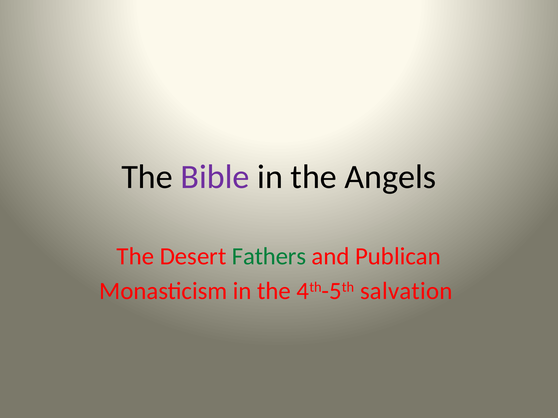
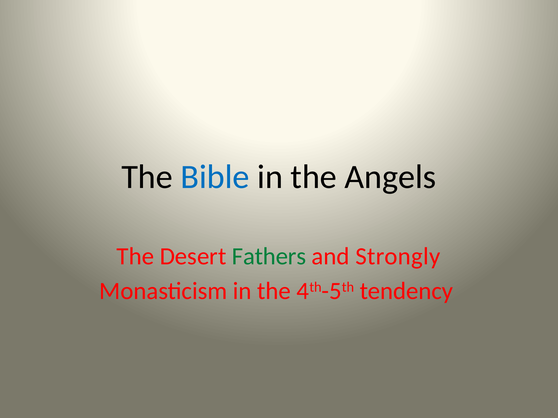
Bible colour: purple -> blue
Publican: Publican -> Strongly
salvation: salvation -> tendency
